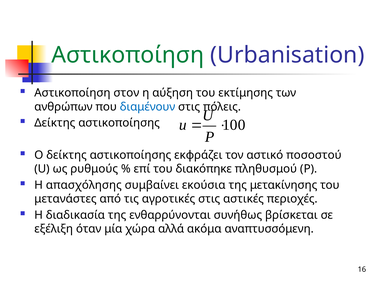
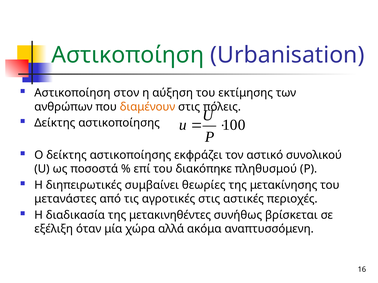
διαμένουν colour: blue -> orange
ποσοστού: ποσοστού -> συνολικού
ρυθμούς: ρυθμούς -> ποσοστά
απασχόλησης: απασχόλησης -> διηπειρωτικές
εκούσια: εκούσια -> θεωρίες
ενθαρρύνονται: ενθαρρύνονται -> μετακινηθέντες
